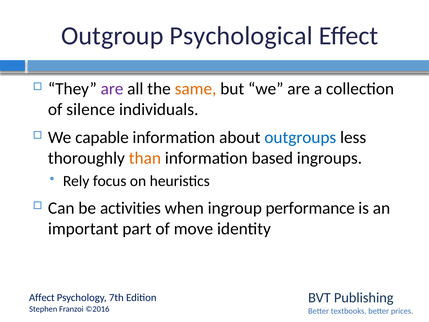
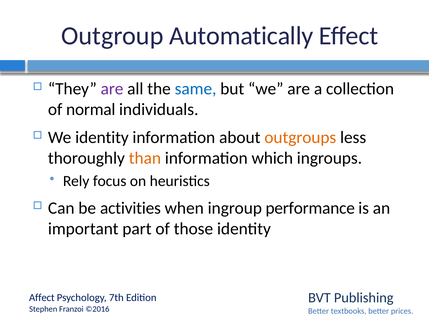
Psychological: Psychological -> Automatically
same colour: orange -> blue
silence: silence -> normal
We capable: capable -> identity
outgroups colour: blue -> orange
based: based -> which
move: move -> those
